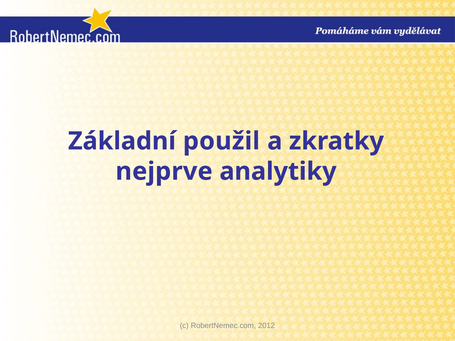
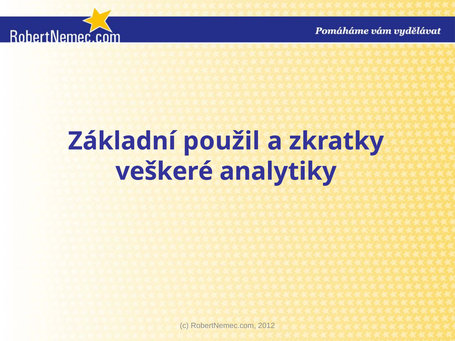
nejprve: nejprve -> veškeré
